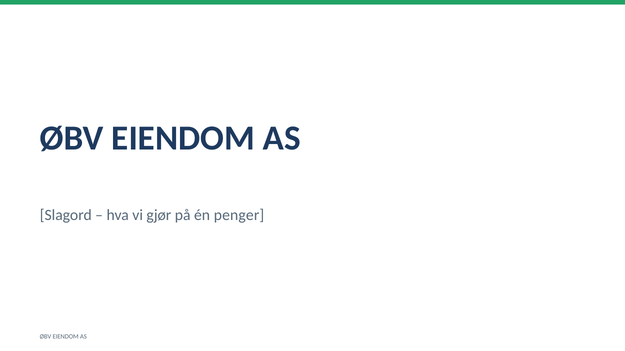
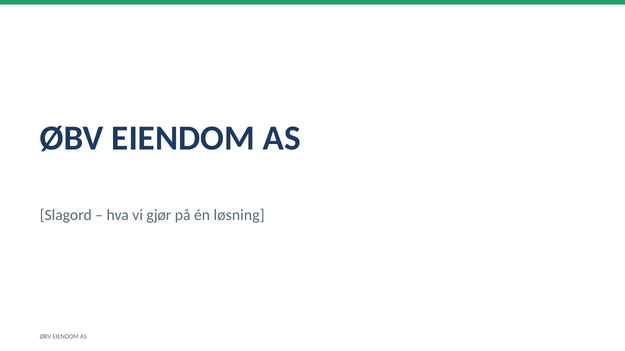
penger: penger -> løsning
